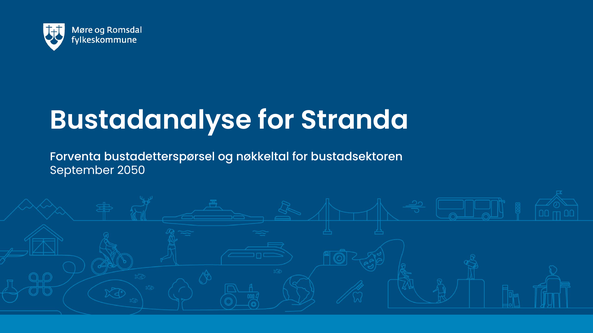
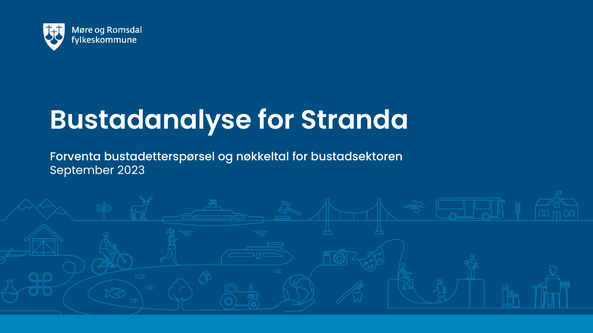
2050: 2050 -> 2023
